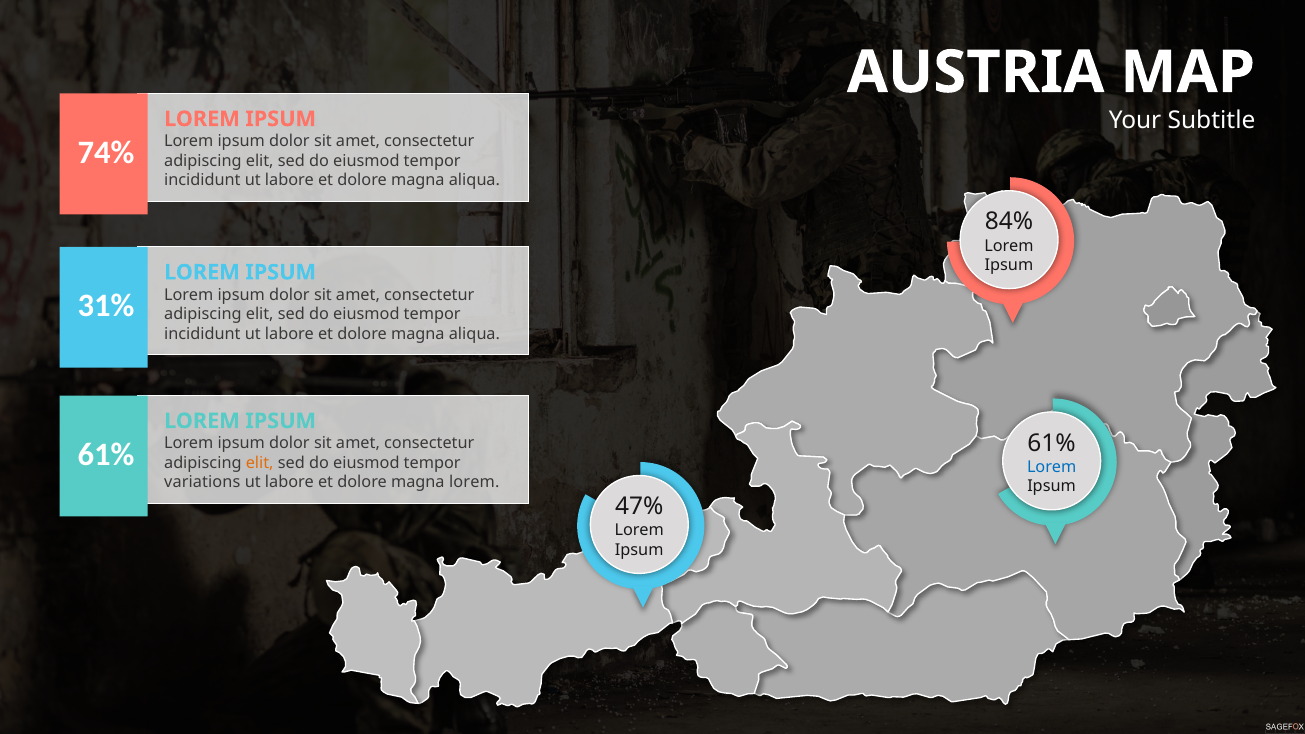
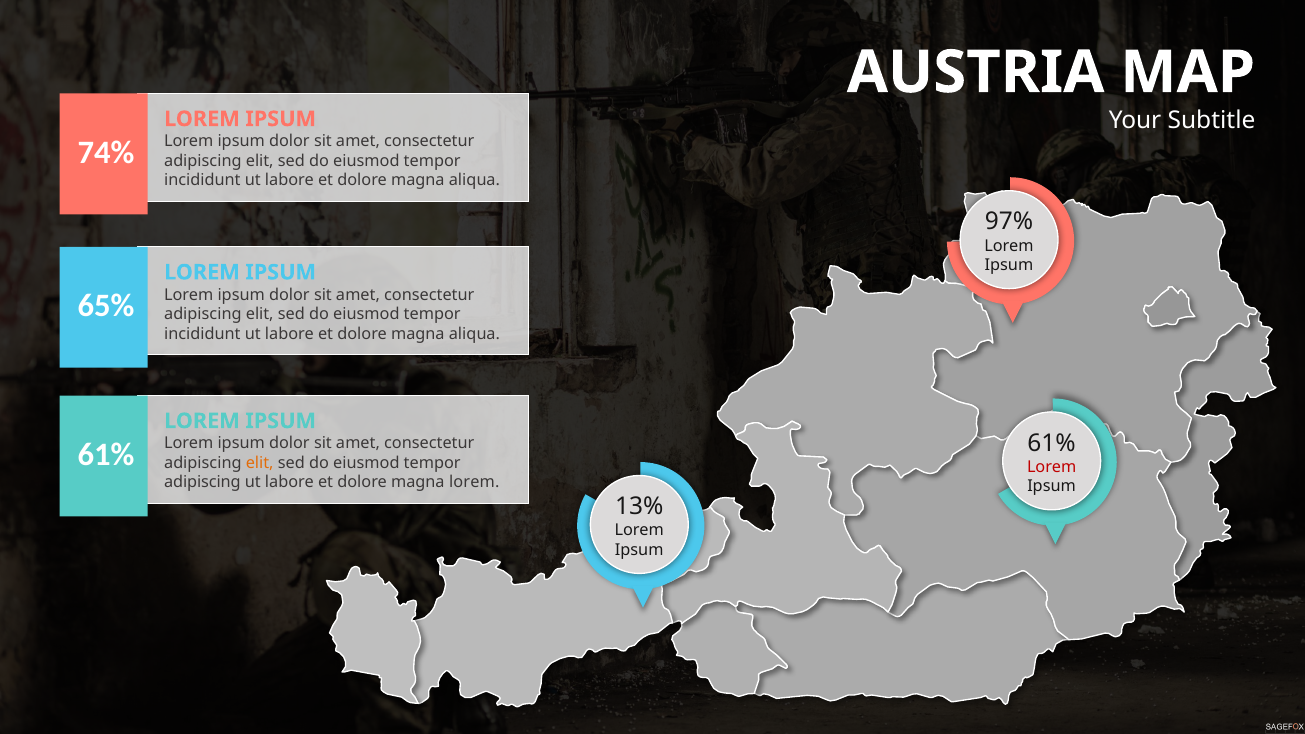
84%: 84% -> 97%
31%: 31% -> 65%
Lorem at (1052, 467) colour: blue -> red
variations at (202, 483): variations -> adipiscing
47%: 47% -> 13%
